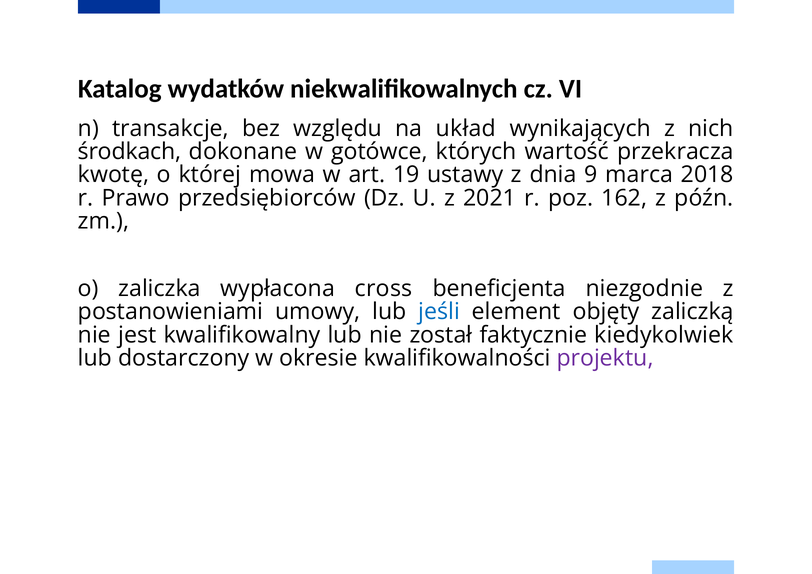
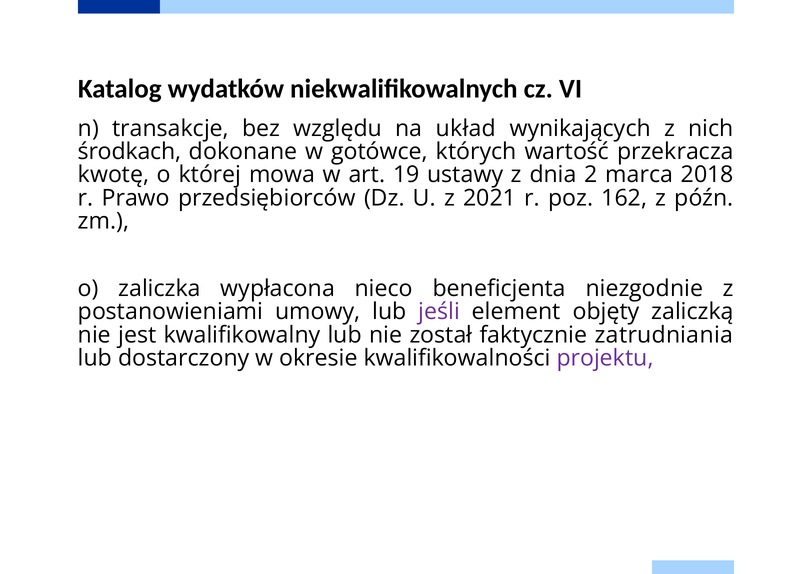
9: 9 -> 2
cross: cross -> nieco
jeśli colour: blue -> purple
kiedykolwiek: kiedykolwiek -> zatrudniania
